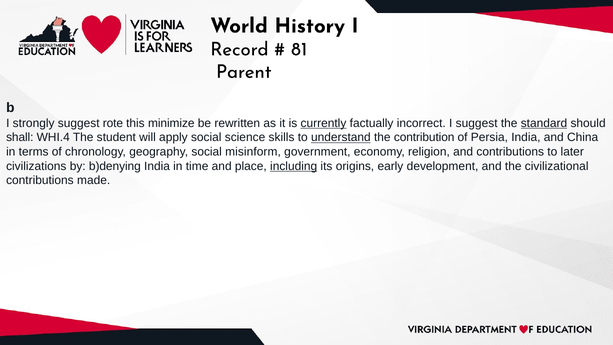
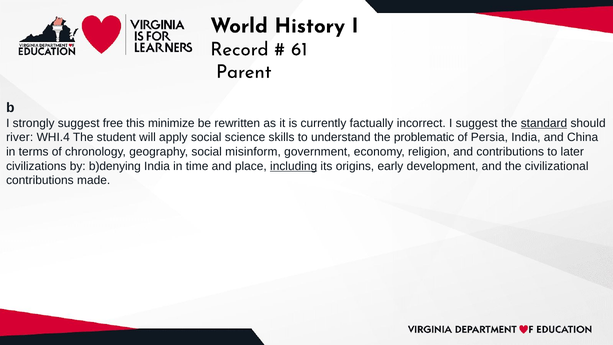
81: 81 -> 61
rote: rote -> free
currently underline: present -> none
shall: shall -> river
understand underline: present -> none
contribution: contribution -> problematic
